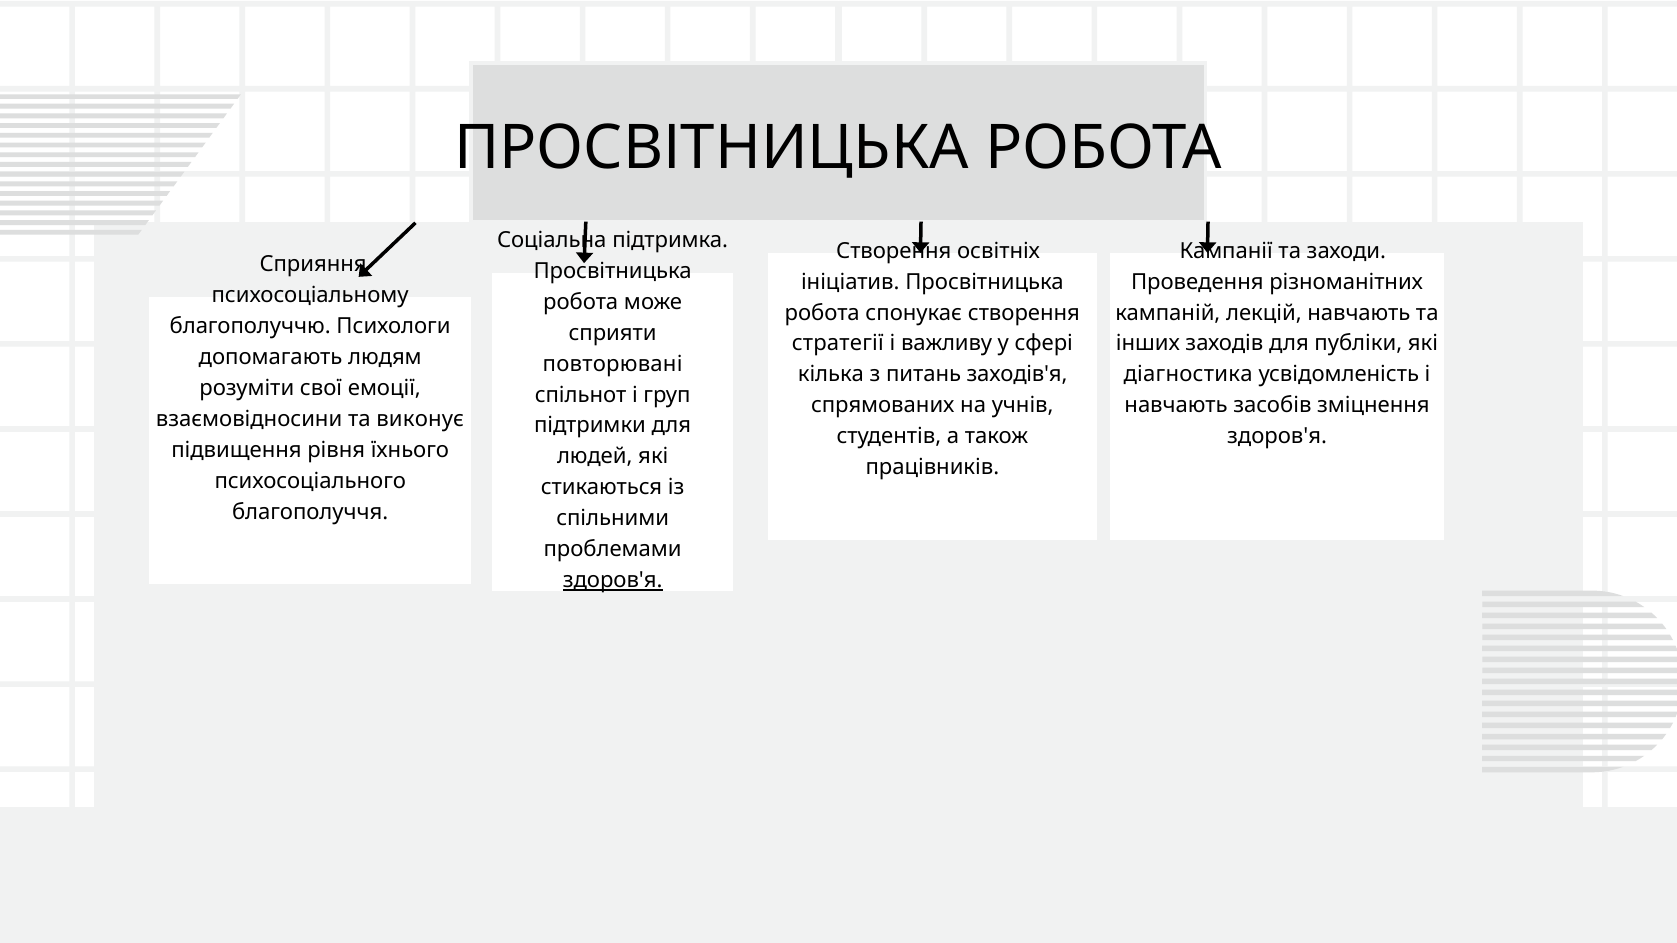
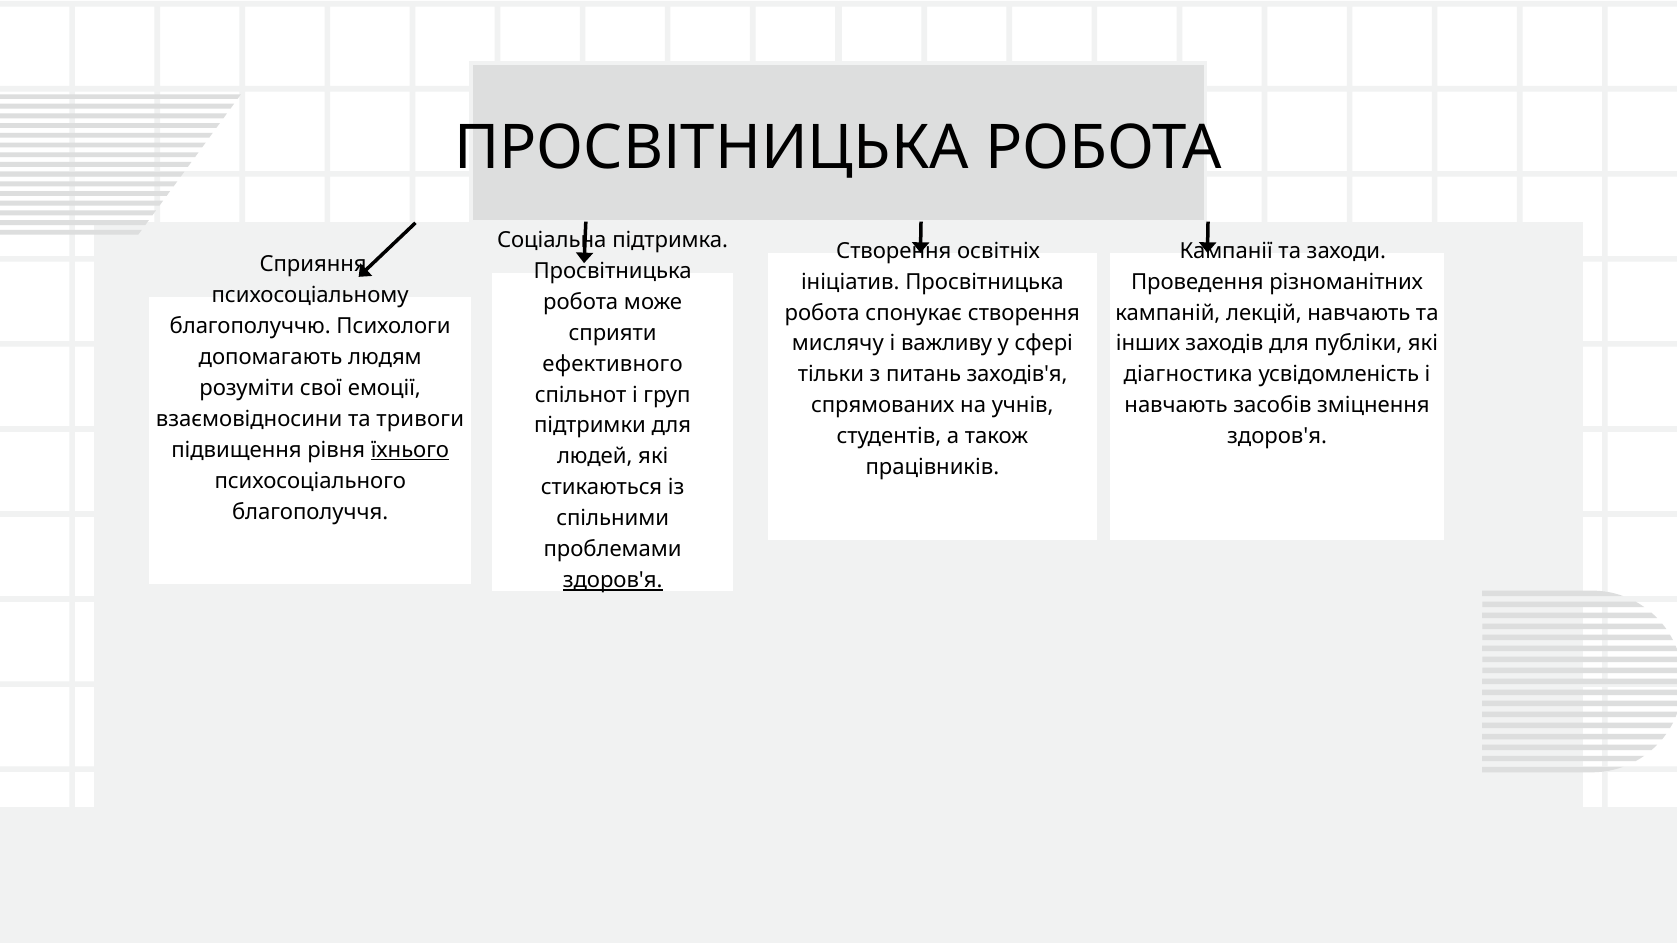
стратегії: стратегії -> мислячу
повторювані: повторювані -> ефективного
кілька: кілька -> тільки
виконує: виконує -> тривоги
їхнього underline: none -> present
